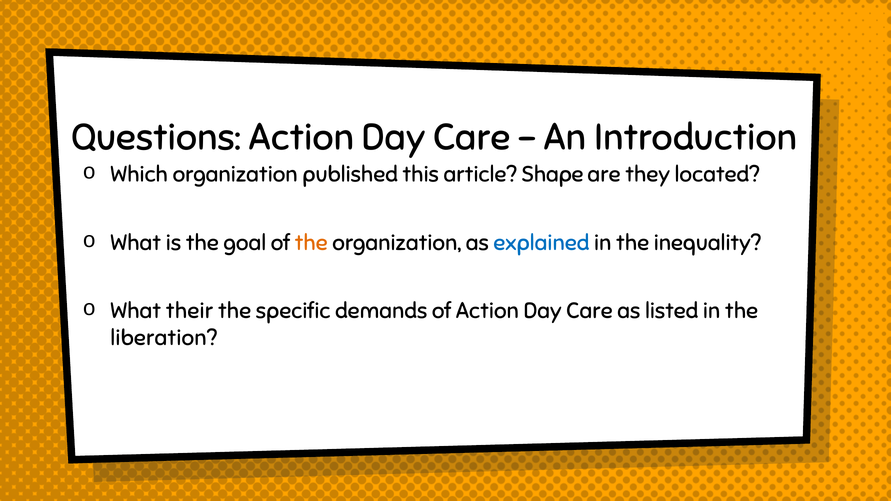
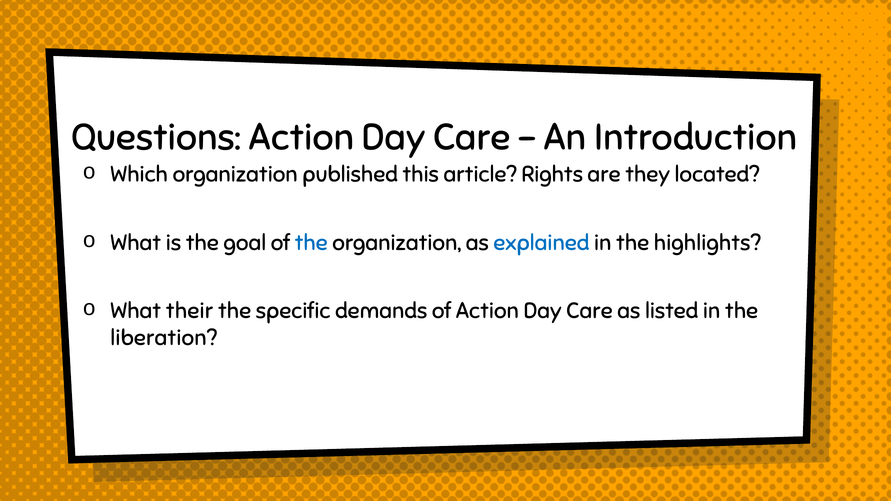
Shape: Shape -> Rights
the at (311, 243) colour: orange -> blue
inequality: inequality -> highlights
